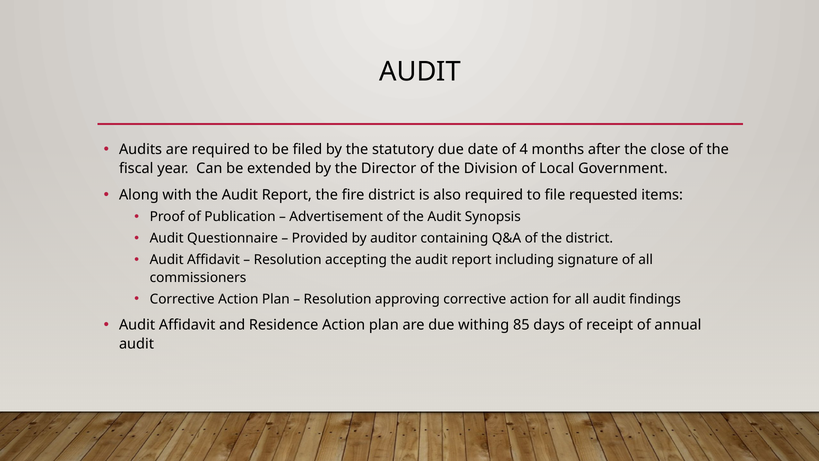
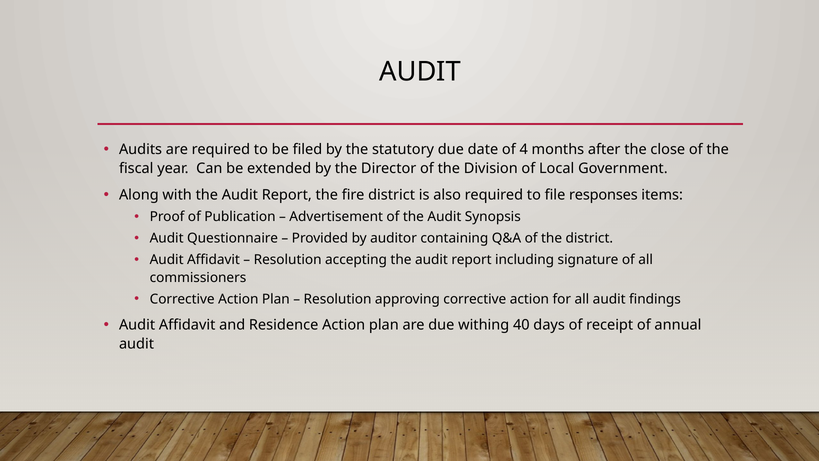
requested: requested -> responses
85: 85 -> 40
